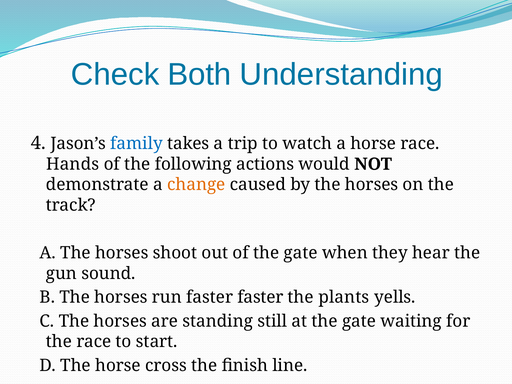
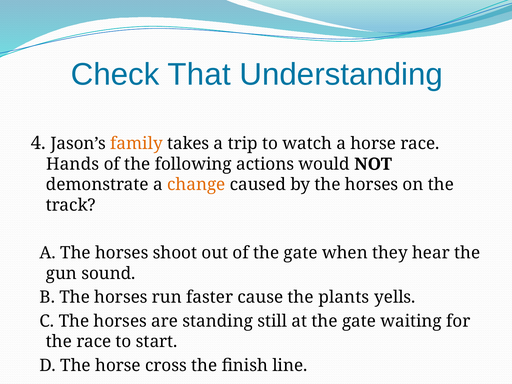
Both: Both -> That
family colour: blue -> orange
faster faster: faster -> cause
